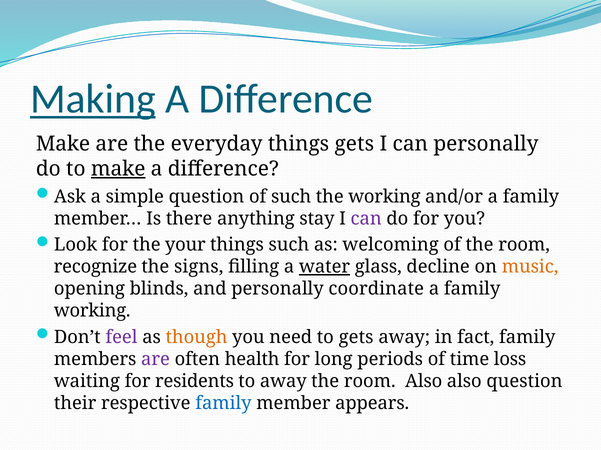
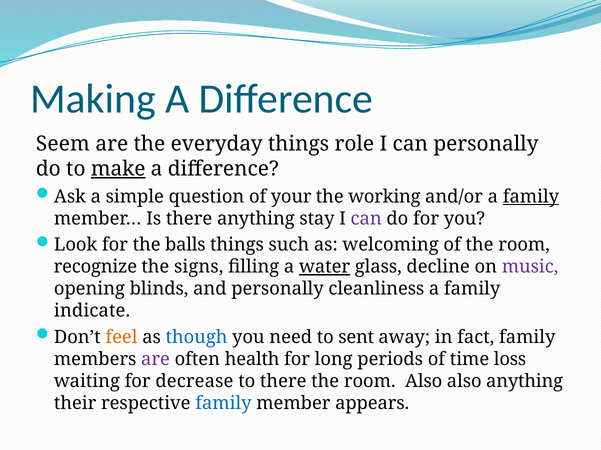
Making underline: present -> none
Make at (63, 144): Make -> Seem
things gets: gets -> role
of such: such -> your
family at (531, 197) underline: none -> present
your: your -> balls
music colour: orange -> purple
coordinate: coordinate -> cleanliness
working at (92, 311): working -> indicate
feel colour: purple -> orange
though colour: orange -> blue
to gets: gets -> sent
residents: residents -> decrease
to away: away -> there
also question: question -> anything
